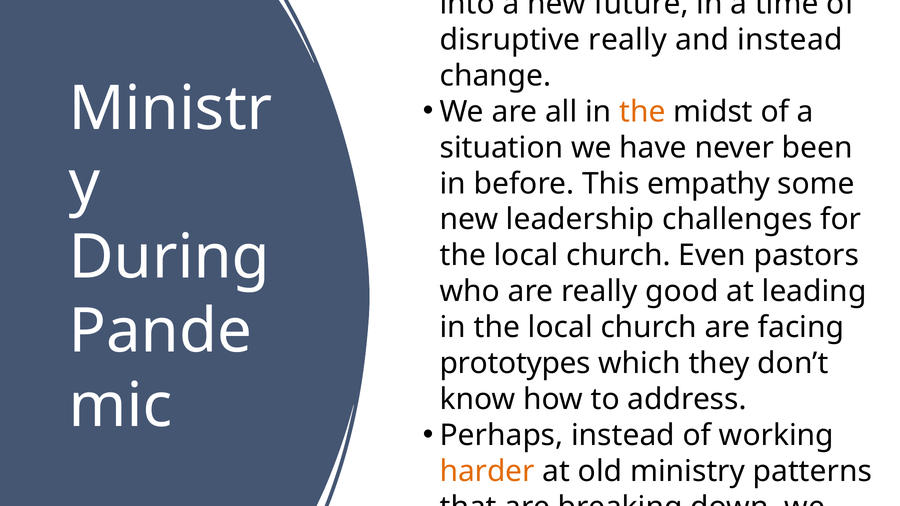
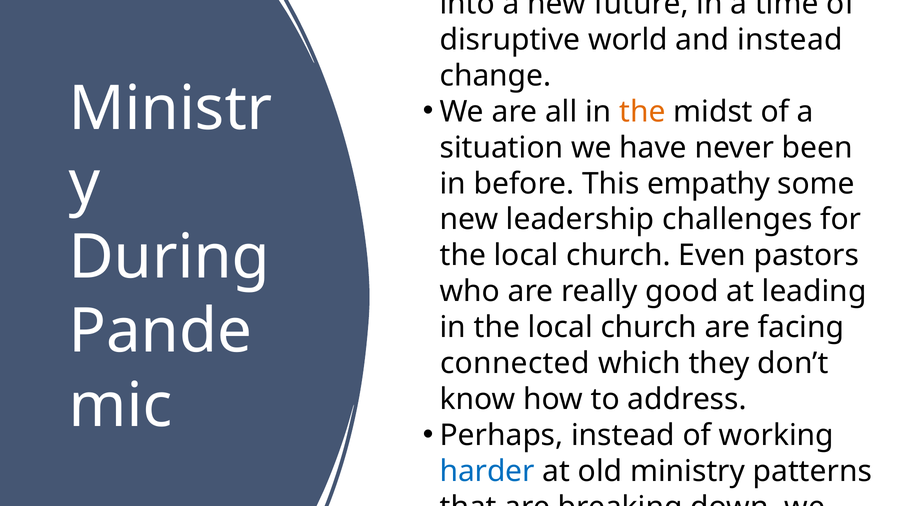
disruptive really: really -> world
prototypes: prototypes -> connected
harder colour: orange -> blue
